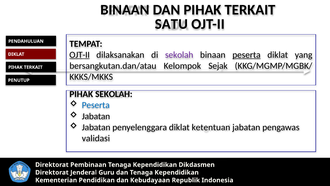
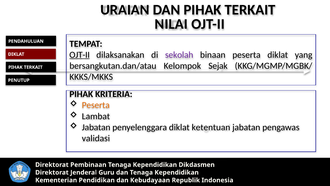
BINAAN at (125, 10): BINAAN -> URAIAN
SATU: SATU -> NILAI
peserta at (246, 55) underline: present -> none
PIHAK SEKOLAH: SEKOLAH -> KRITERIA
Peserta at (96, 105) colour: blue -> orange
Jabatan at (96, 116): Jabatan -> Lambat
